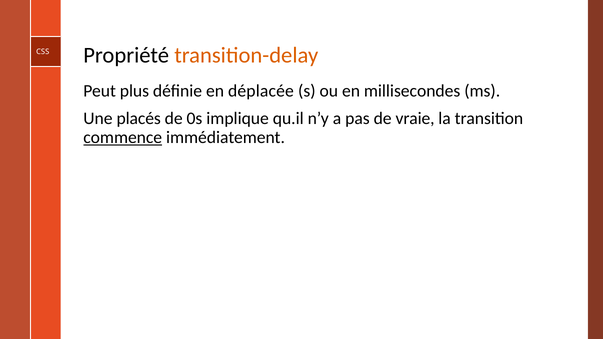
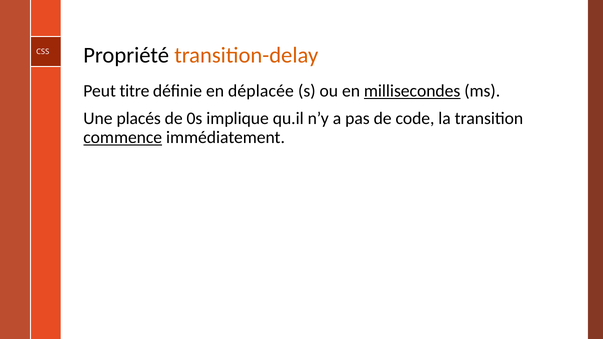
plus: plus -> titre
millisecondes underline: none -> present
vraie: vraie -> code
